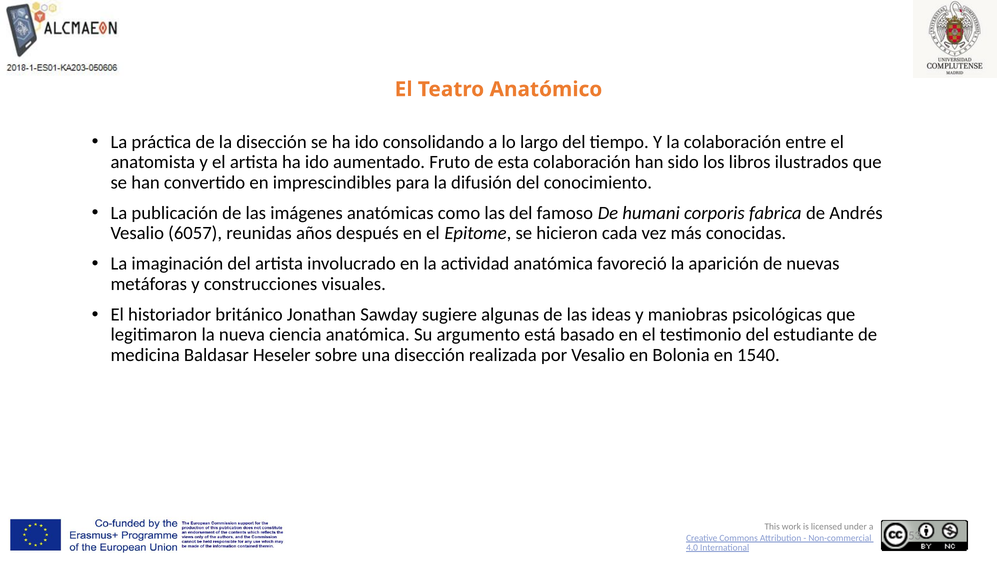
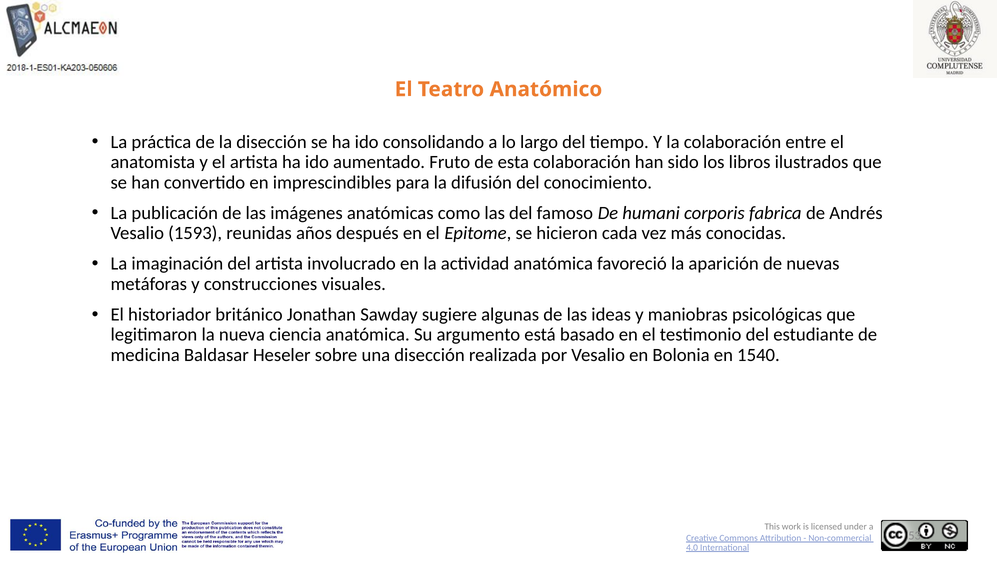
6057: 6057 -> 1593
